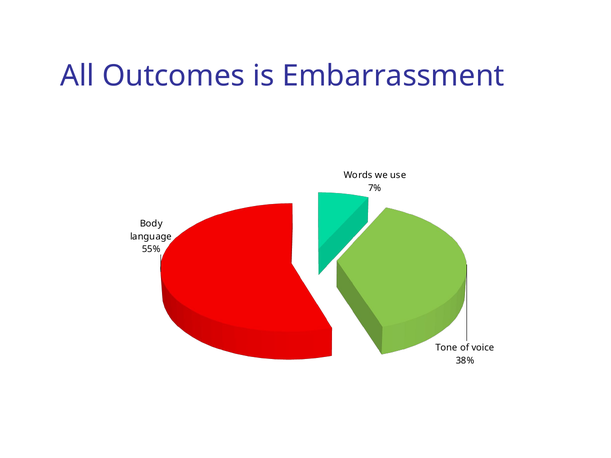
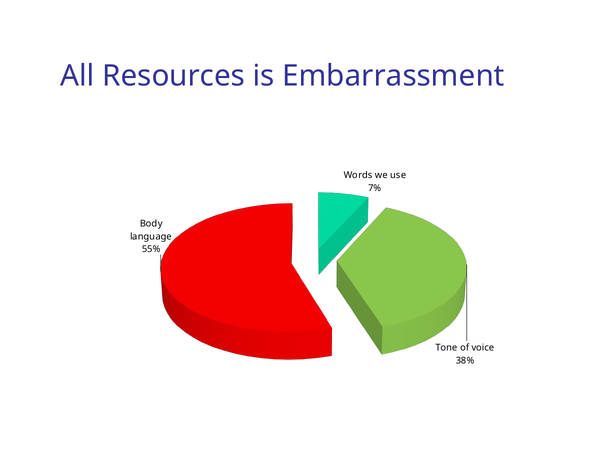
Outcomes: Outcomes -> Resources
